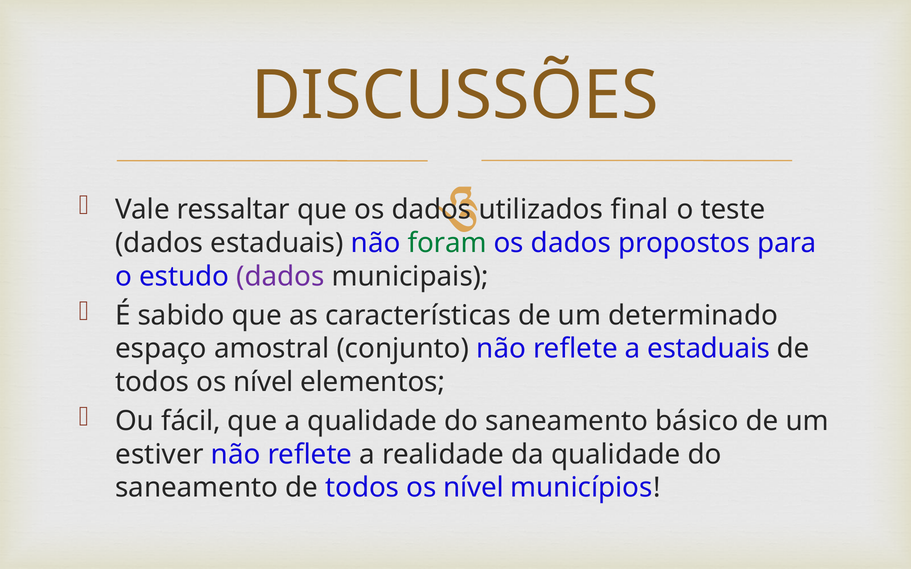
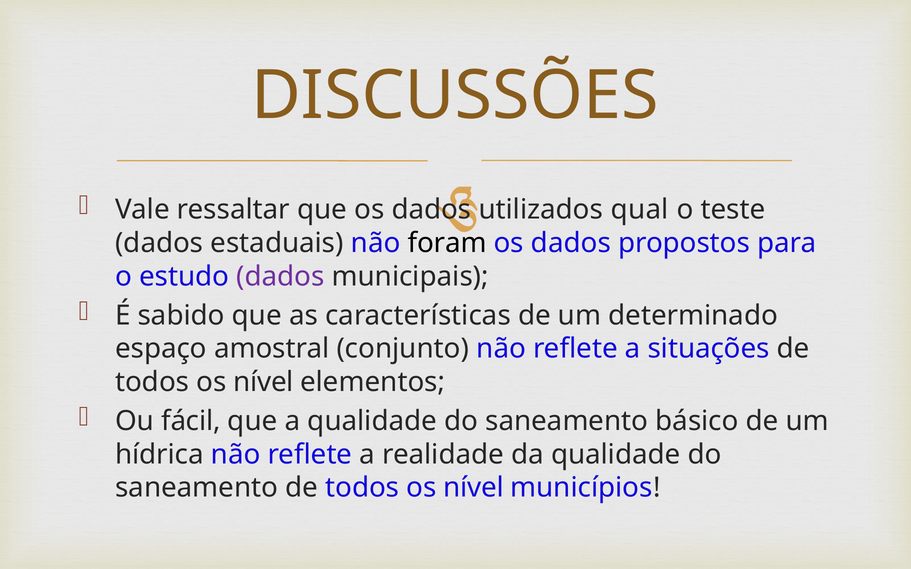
final: final -> qual
foram colour: green -> black
a estaduais: estaduais -> situações
estiver: estiver -> hídrica
